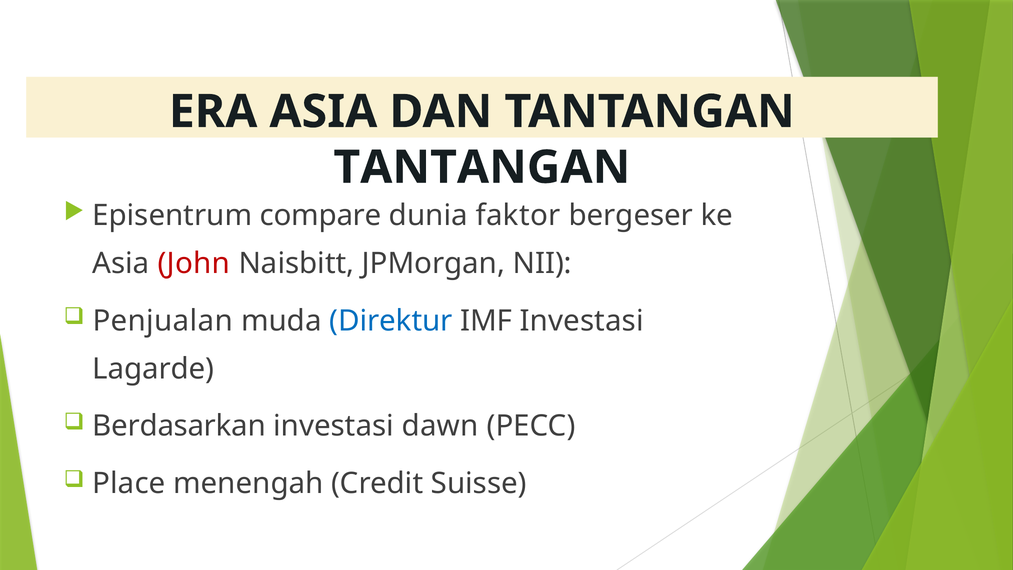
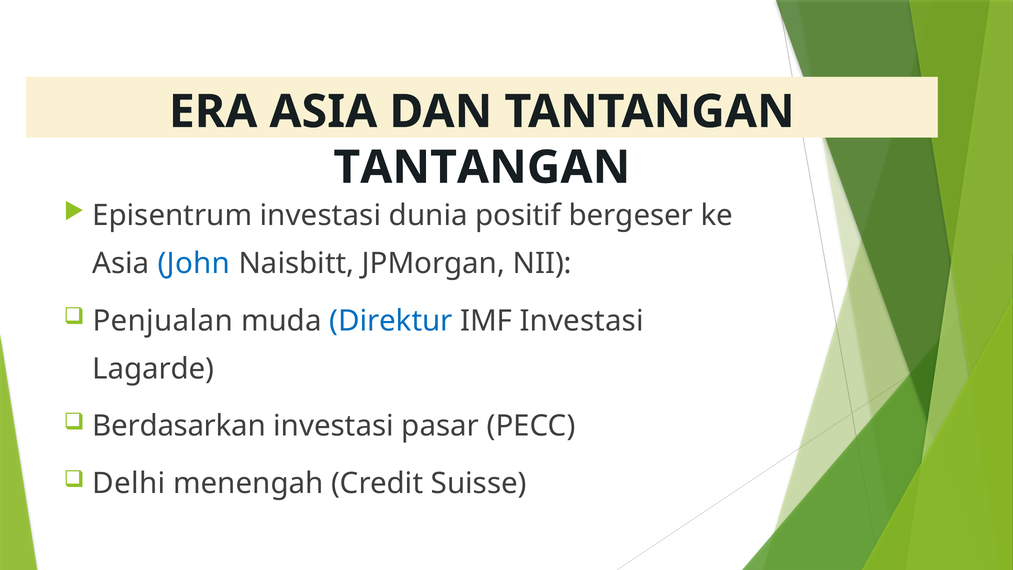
Episentrum compare: compare -> investasi
faktor: faktor -> positif
John colour: red -> blue
dawn: dawn -> pasar
Place: Place -> Delhi
